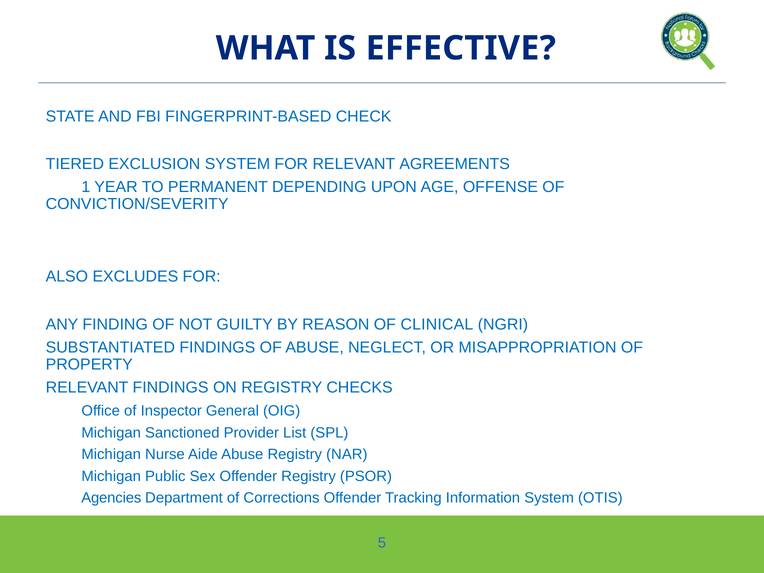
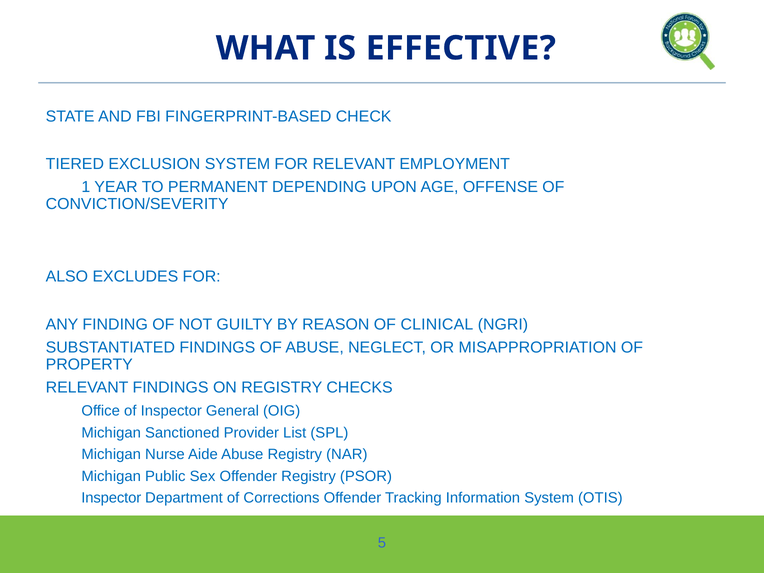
AGREEMENTS: AGREEMENTS -> EMPLOYMENT
Agencies at (111, 498): Agencies -> Inspector
